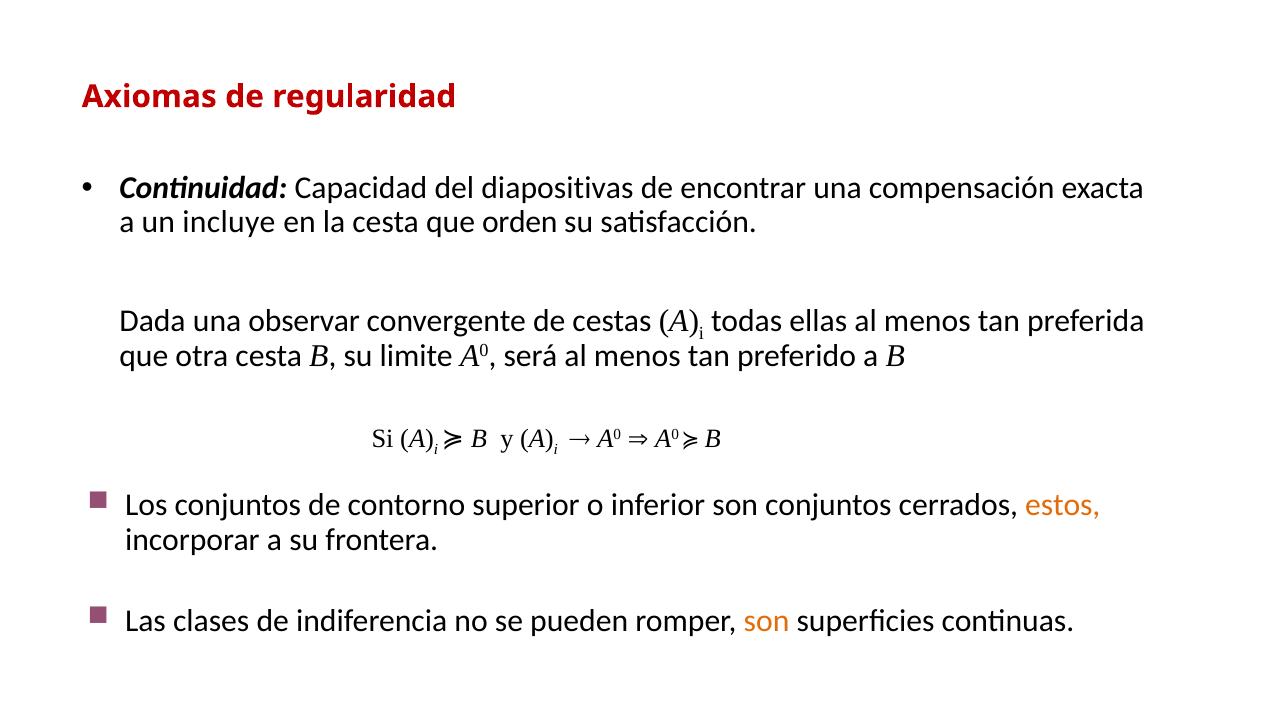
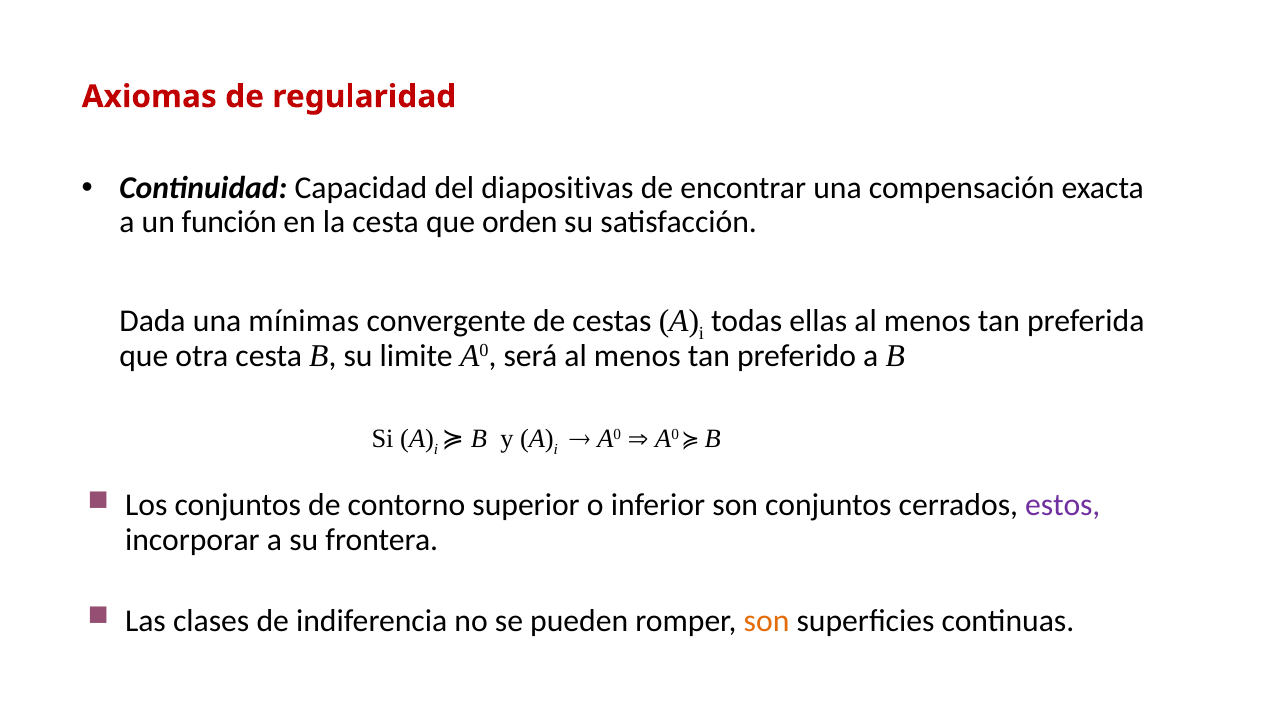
incluye: incluye -> función
observar: observar -> mínimas
estos colour: orange -> purple
